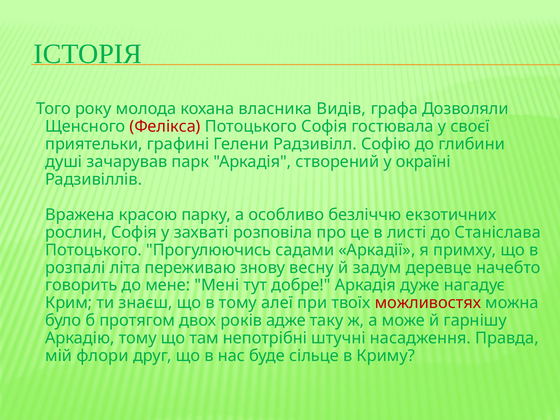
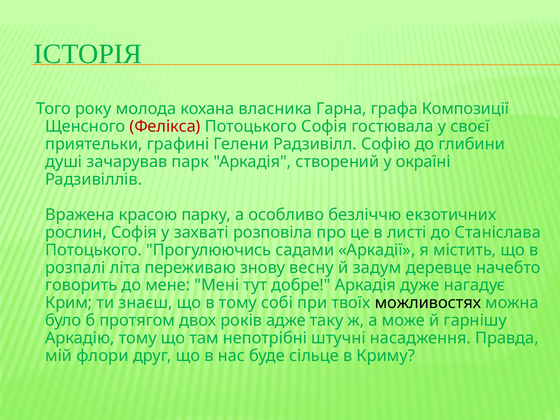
Видів: Видів -> Гарна
Дозволяли: Дозволяли -> Композиції
примху: примху -> містить
алеї: алеї -> собі
можливостях colour: red -> black
